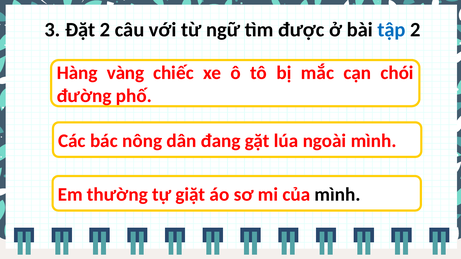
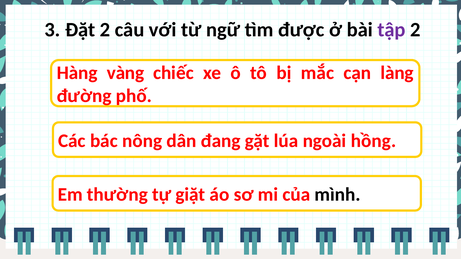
tập colour: blue -> purple
chói: chói -> làng
ngoài mình: mình -> hồng
